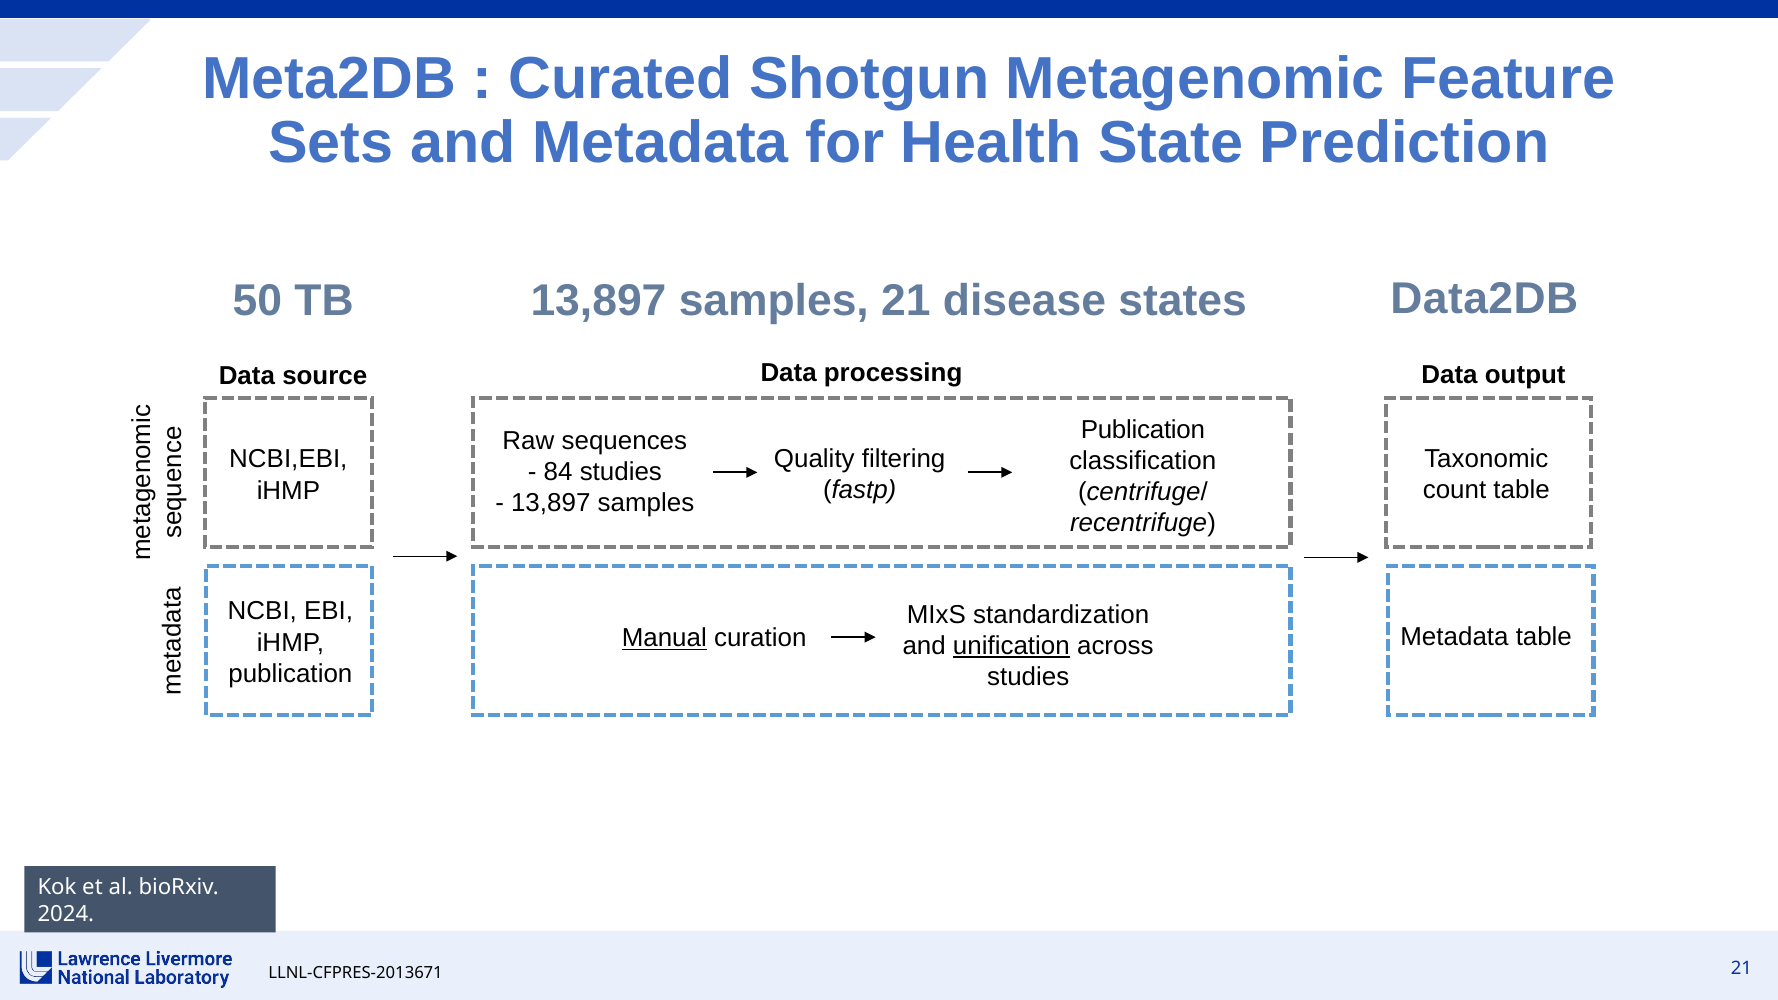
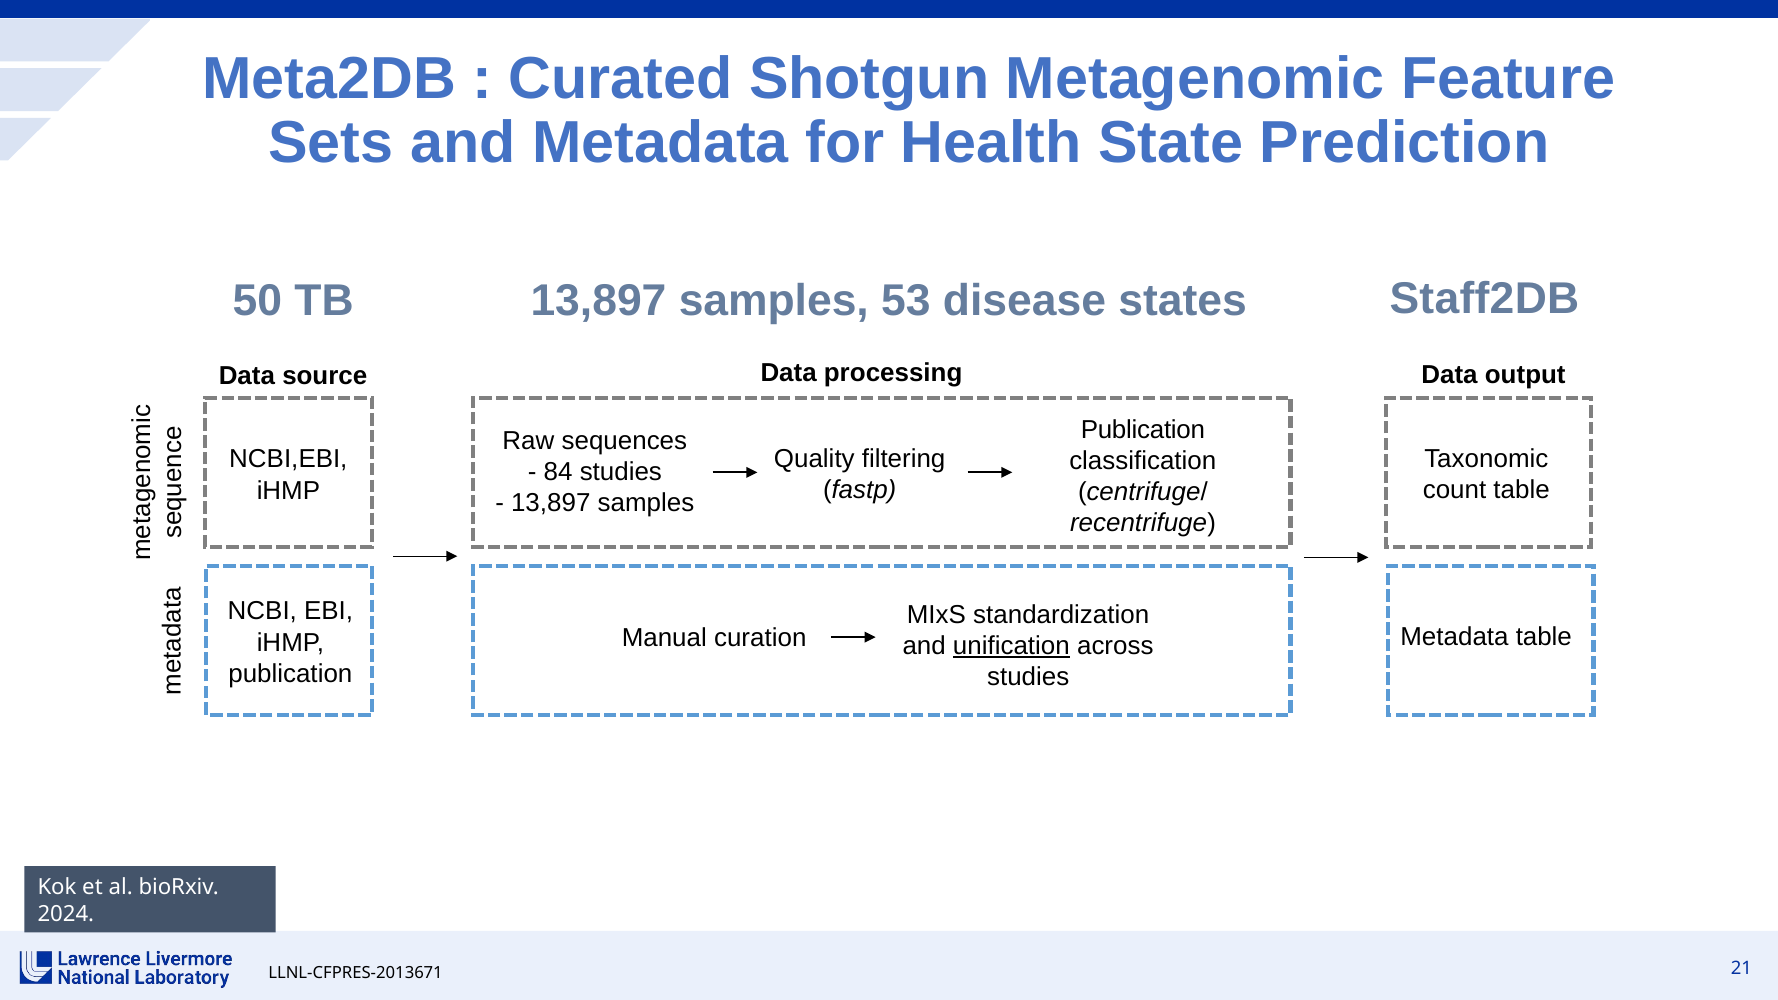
samples 21: 21 -> 53
Data2DB: Data2DB -> Staff2DB
Manual underline: present -> none
